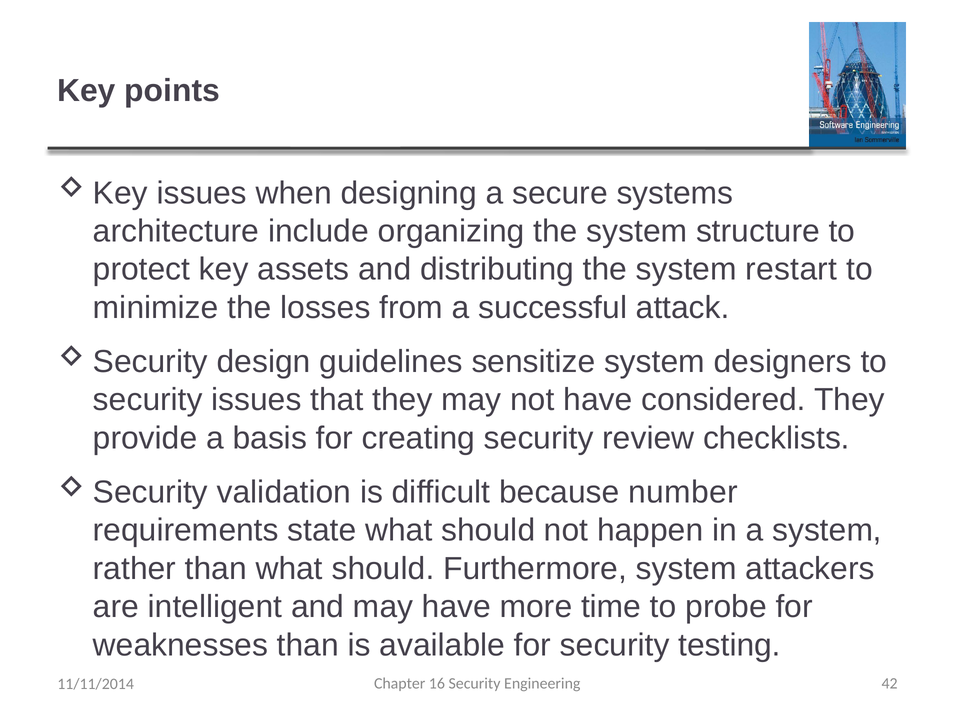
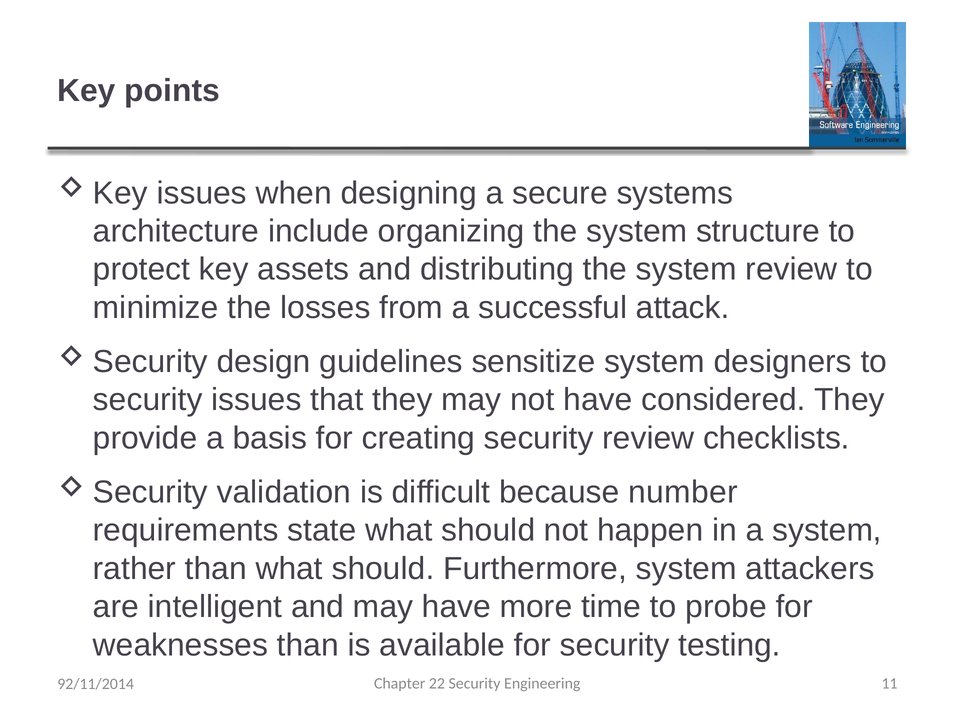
system restart: restart -> review
16: 16 -> 22
42: 42 -> 11
11/11/2014: 11/11/2014 -> 92/11/2014
